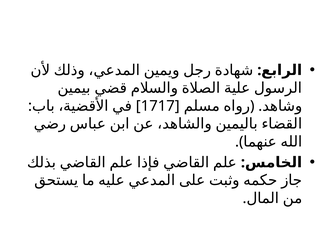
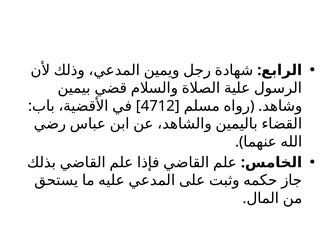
1717: 1717 -> 4712
